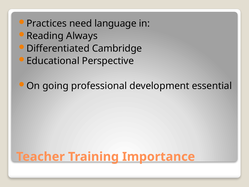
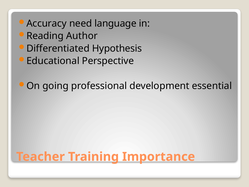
Practices: Practices -> Accuracy
Always: Always -> Author
Cambridge: Cambridge -> Hypothesis
